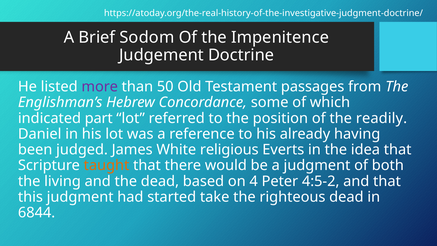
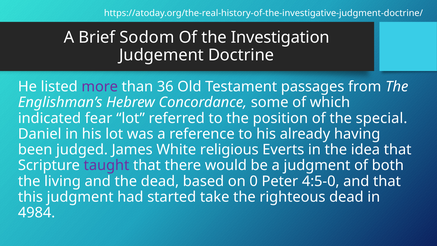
Impenitence: Impenitence -> Investigation
50: 50 -> 36
part: part -> fear
readily: readily -> special
taught colour: orange -> purple
4: 4 -> 0
4:5-2: 4:5-2 -> 4:5-0
6844: 6844 -> 4984
